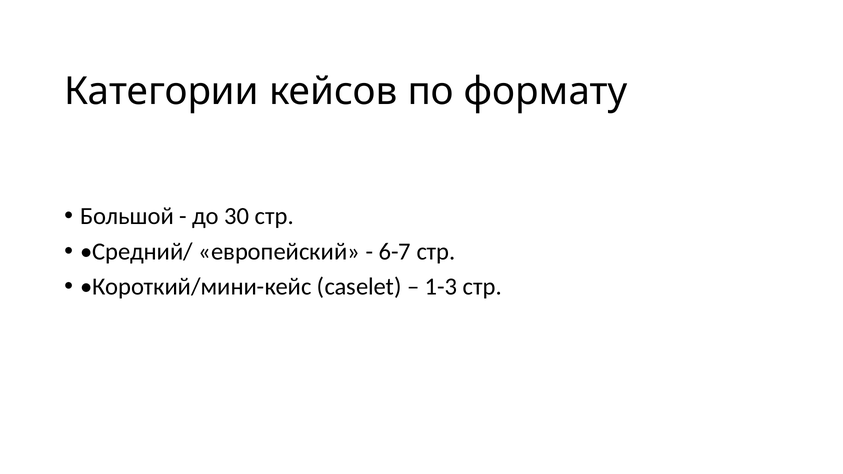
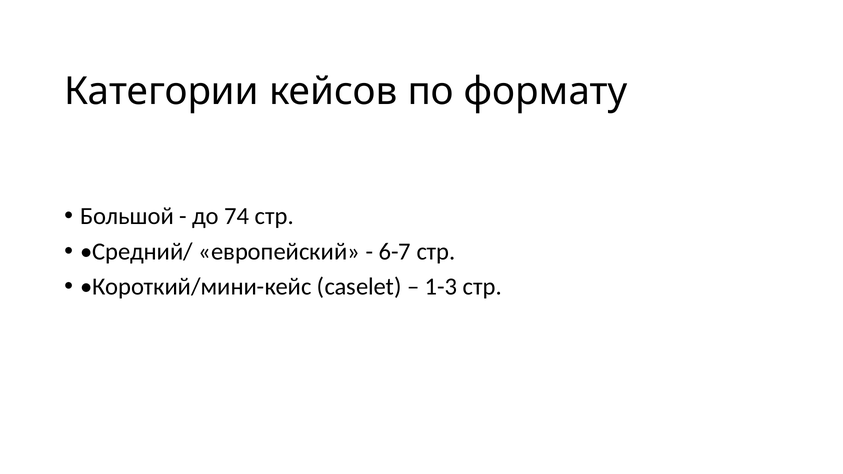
30: 30 -> 74
